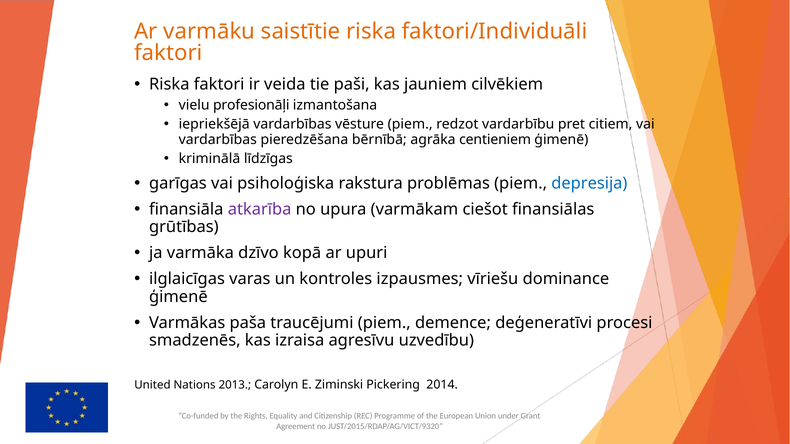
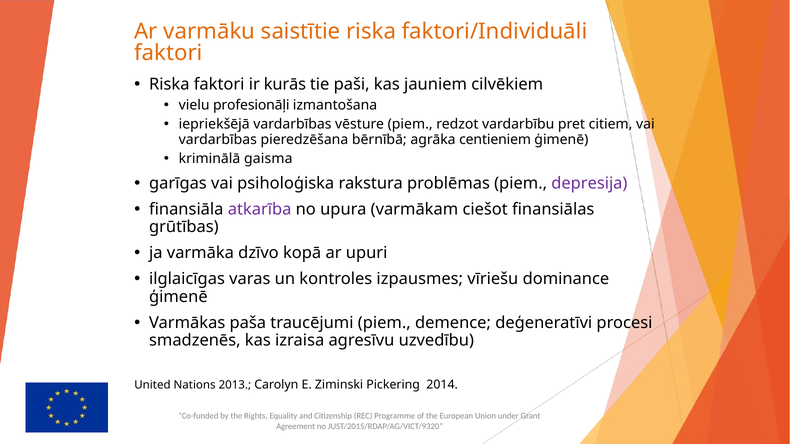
veida: veida -> kurās
līdzīgas: līdzīgas -> gaisma
depresija colour: blue -> purple
